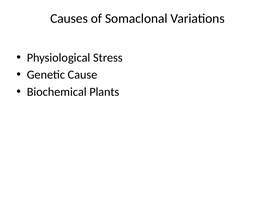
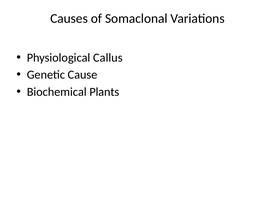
Stress: Stress -> Callus
